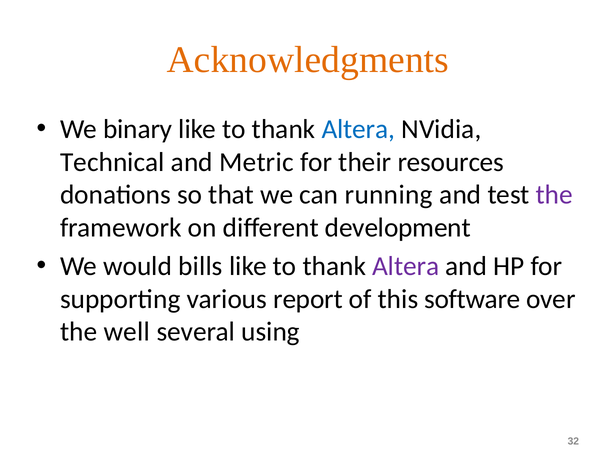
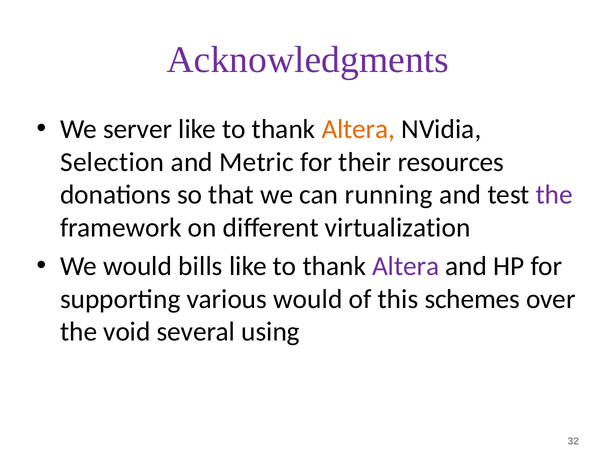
Acknowledgments colour: orange -> purple
binary: binary -> server
Altera at (358, 129) colour: blue -> orange
Technical: Technical -> Selection
development: development -> virtualization
various report: report -> would
software: software -> schemes
well: well -> void
